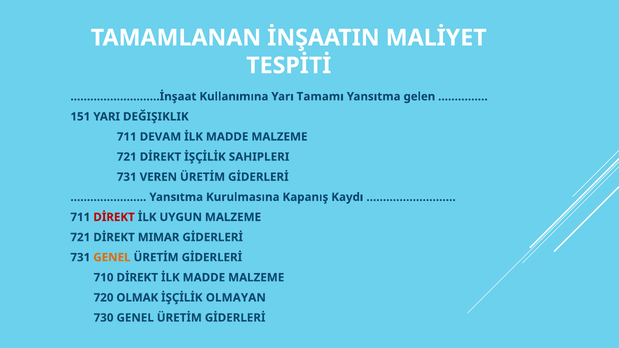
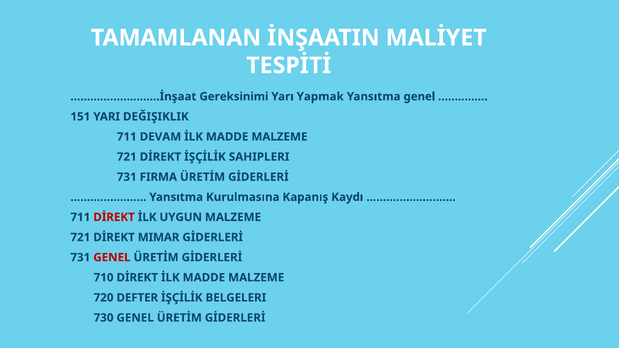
Kullanımına: Kullanımına -> Gereksinimi
Tamamı: Tamamı -> Yapmak
Yansıtma gelen: gelen -> genel
VEREN: VEREN -> FIRMA
GENEL at (112, 258) colour: orange -> red
OLMAK: OLMAK -> DEFTER
OLMAYAN: OLMAYAN -> BELGELERI
